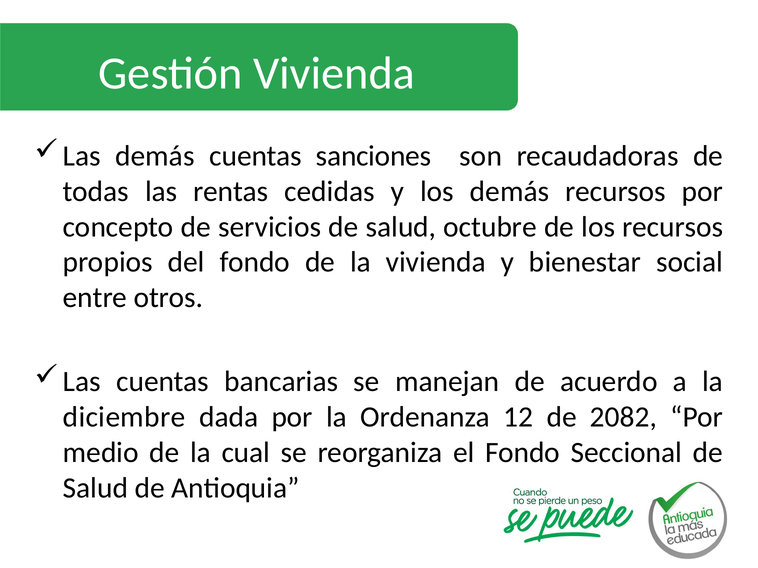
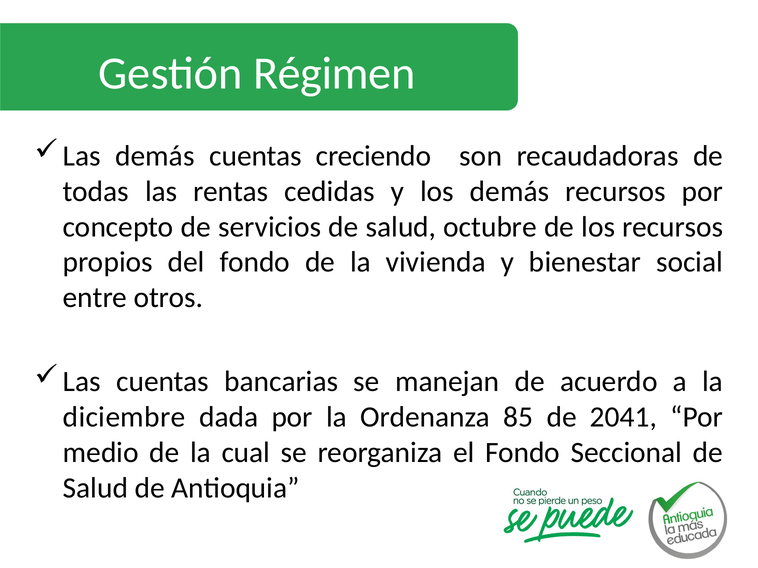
Gestión Vivienda: Vivienda -> Régimen
sanciones: sanciones -> creciendo
12: 12 -> 85
2082: 2082 -> 2041
